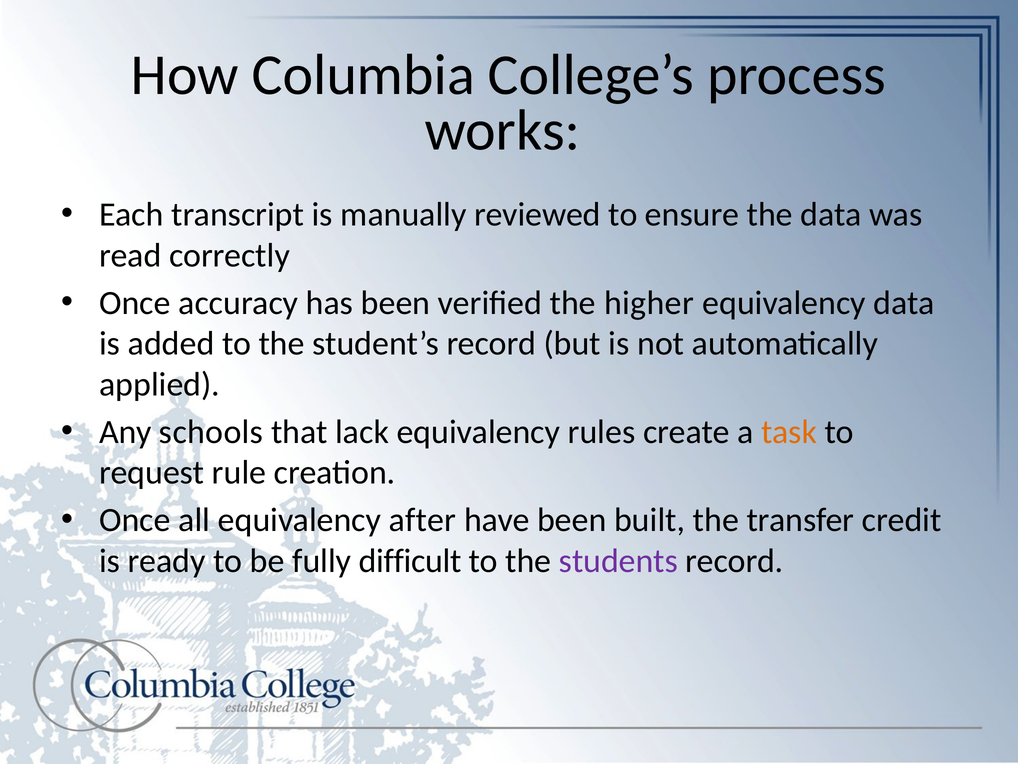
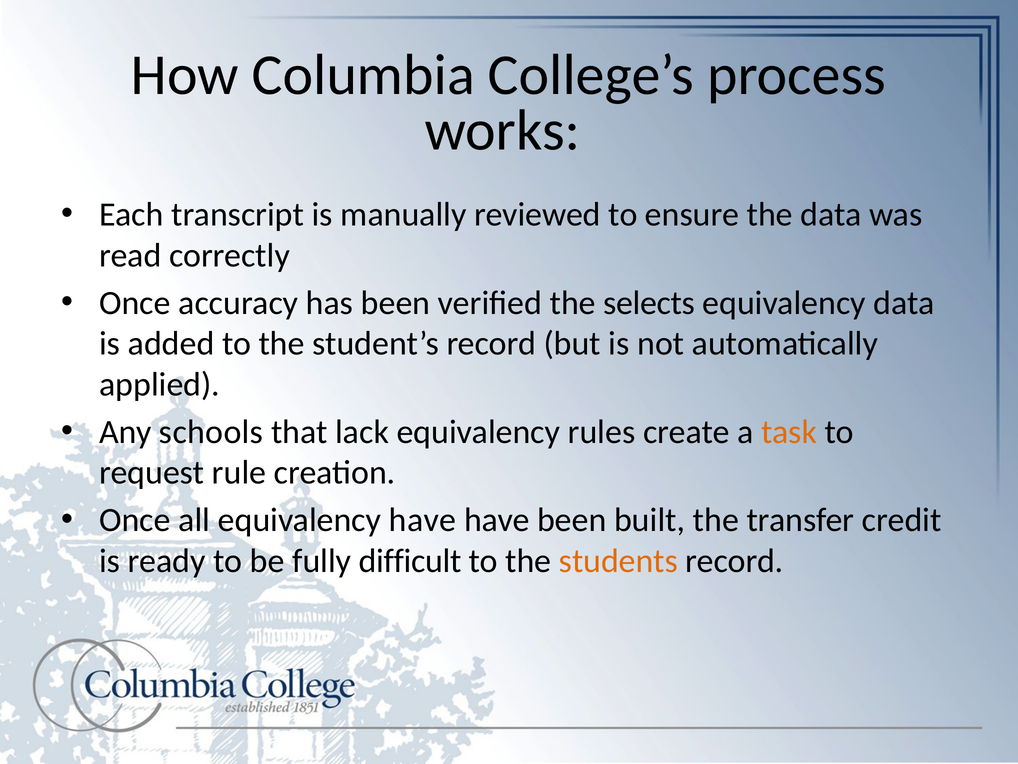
higher: higher -> selects
equivalency after: after -> have
students colour: purple -> orange
